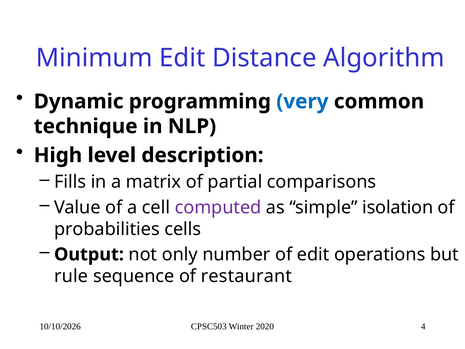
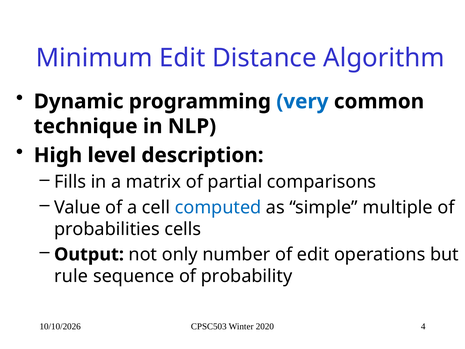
computed colour: purple -> blue
isolation: isolation -> multiple
restaurant: restaurant -> probability
